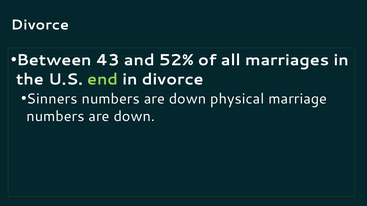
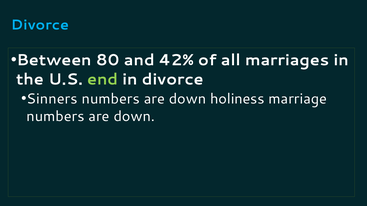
Divorce at (40, 25) colour: white -> light blue
43: 43 -> 80
52%: 52% -> 42%
physical: physical -> holiness
